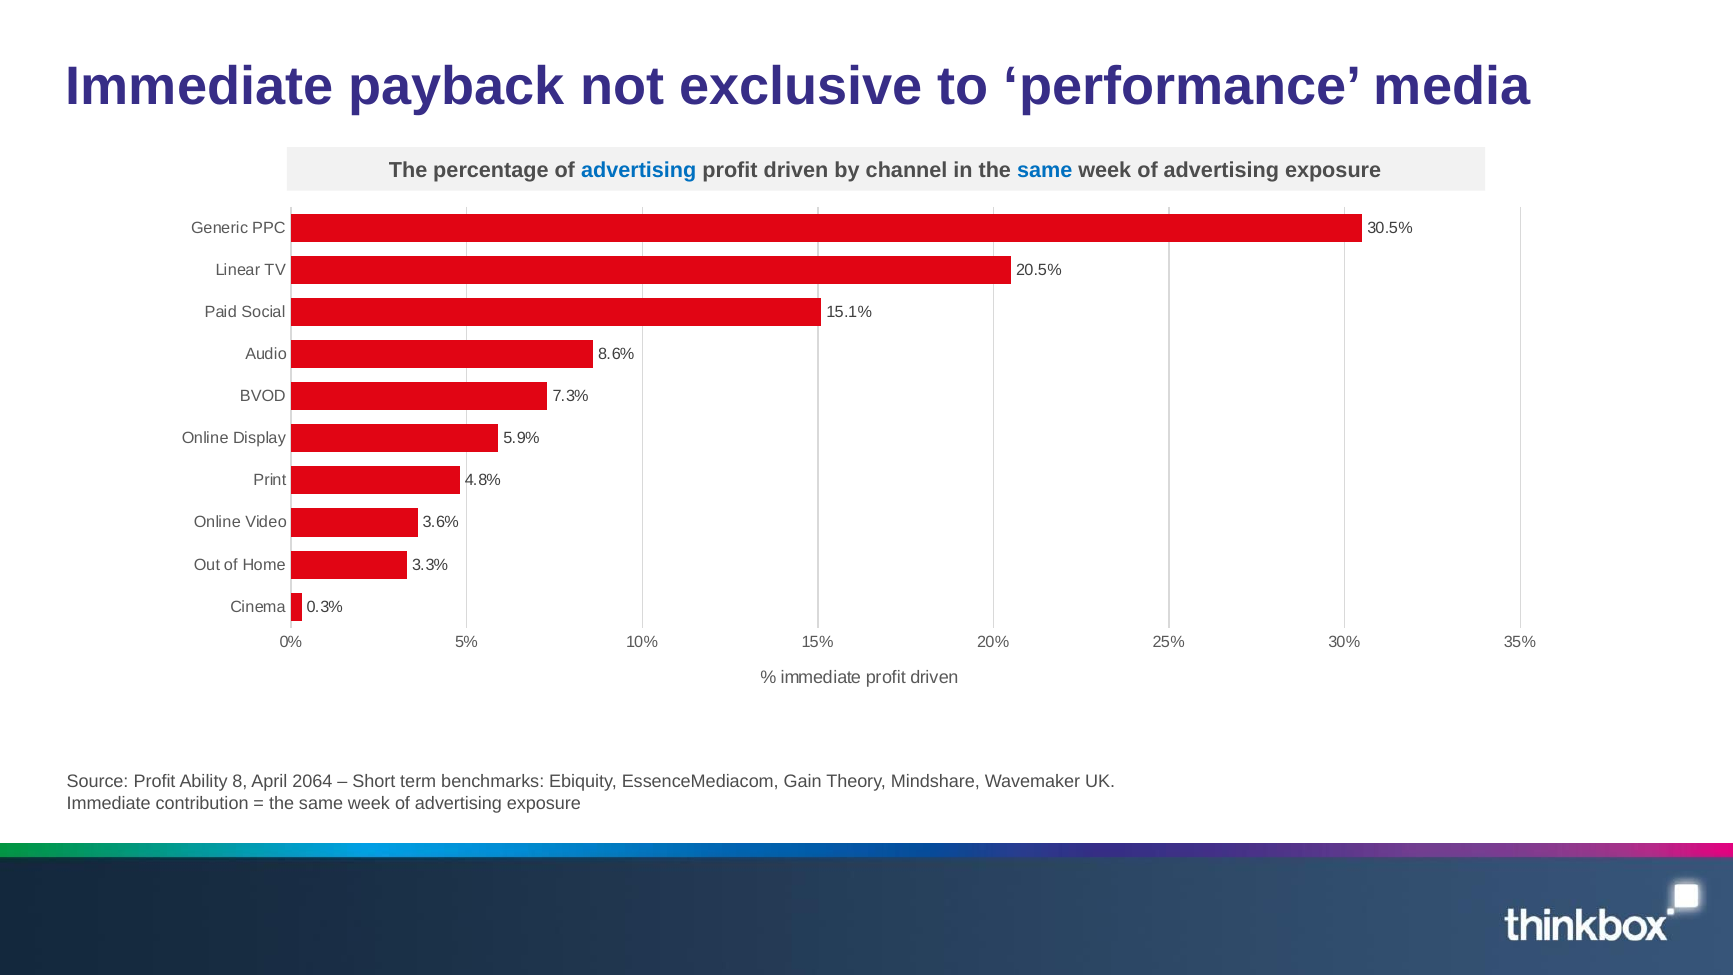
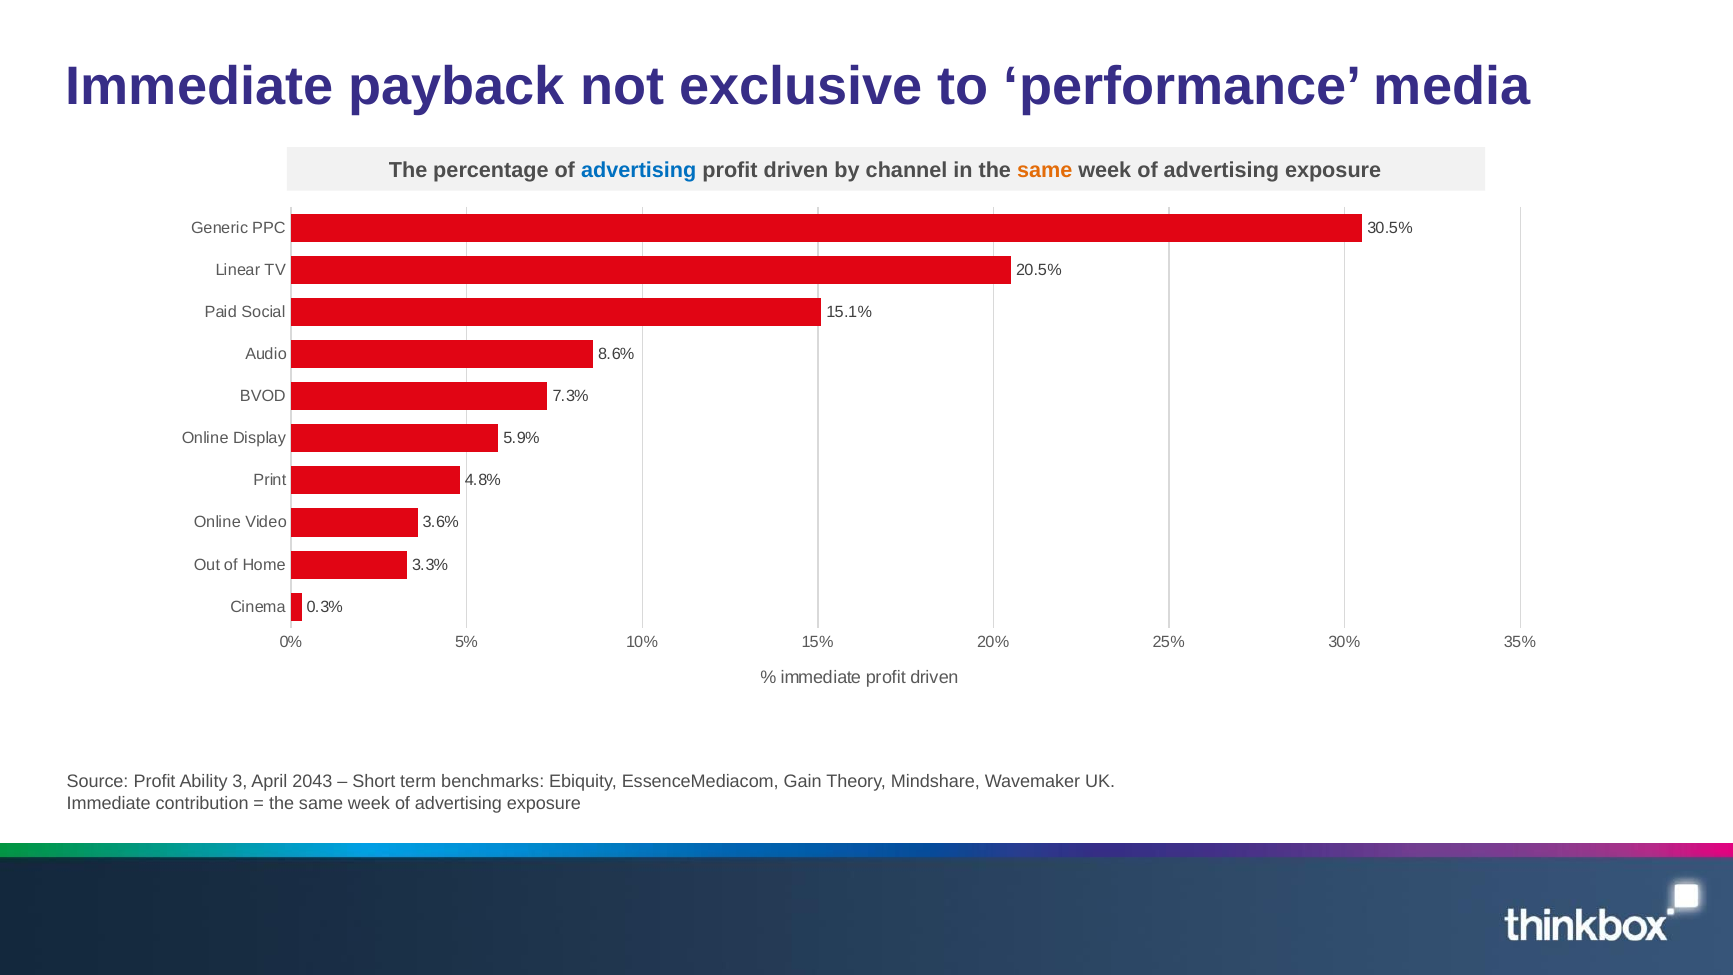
same at (1045, 170) colour: blue -> orange
8: 8 -> 3
2064: 2064 -> 2043
